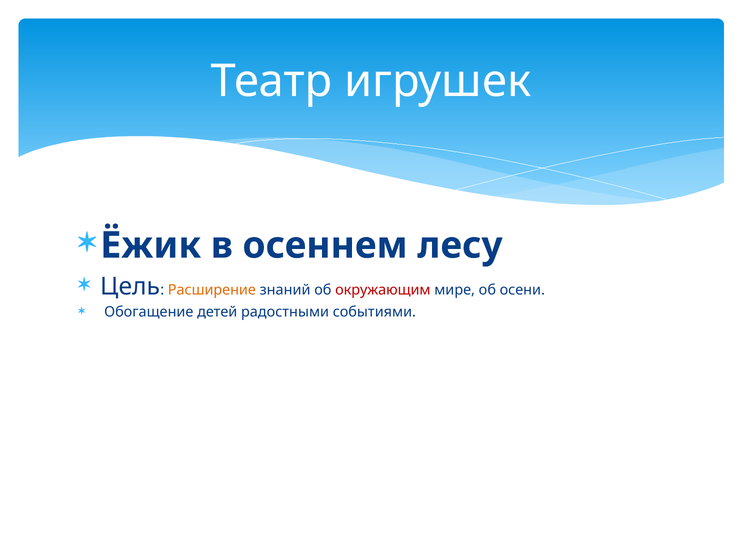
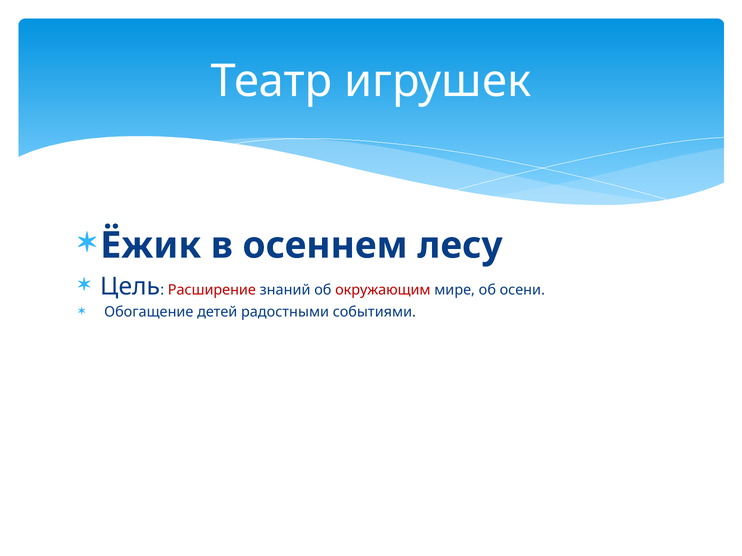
Расширение colour: orange -> red
